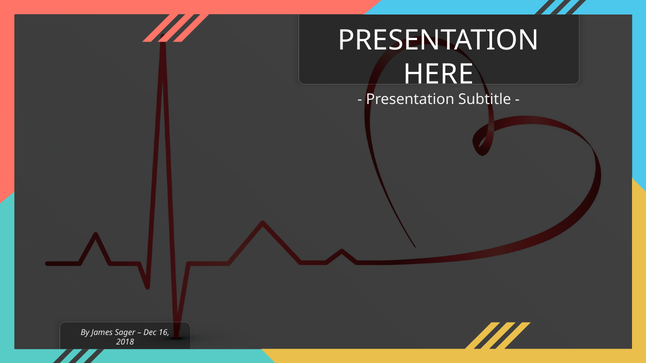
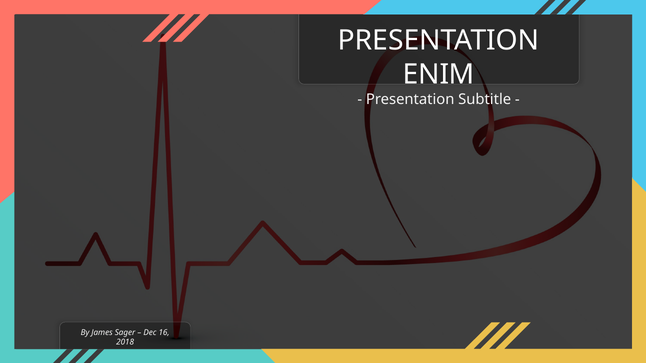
HERE: HERE -> ENIM
